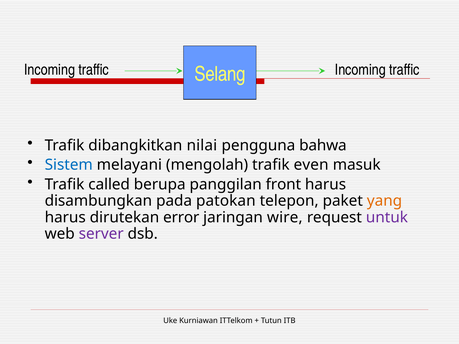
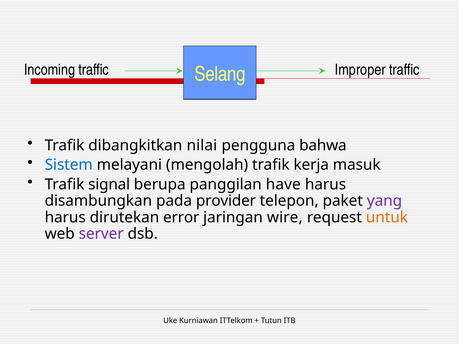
traffic Incoming: Incoming -> Improper
even: even -> kerja
called: called -> signal
front: front -> have
patokan: patokan -> provider
yang colour: orange -> purple
untuk colour: purple -> orange
